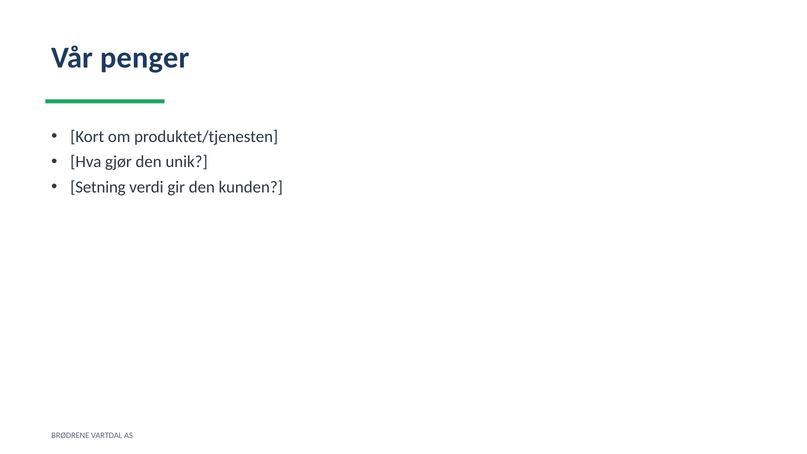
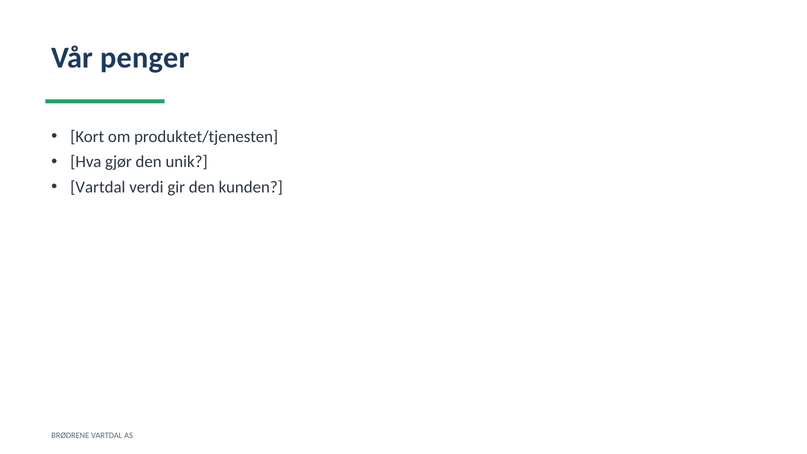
Setning at (98, 187): Setning -> Vartdal
